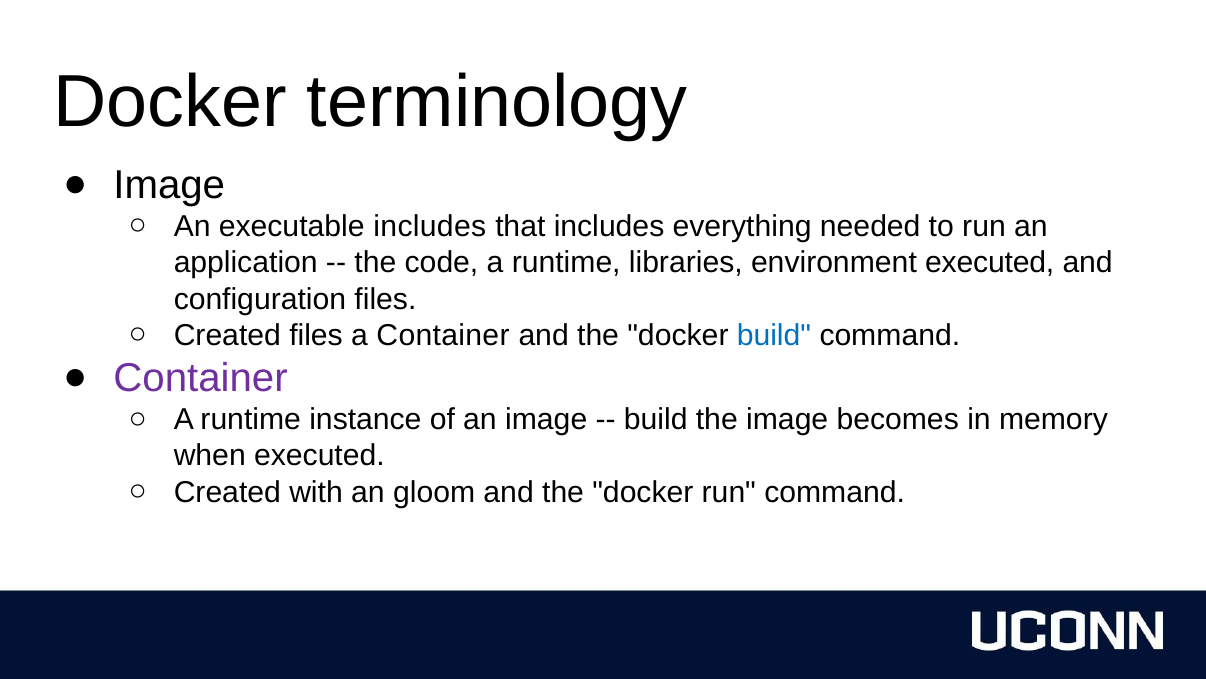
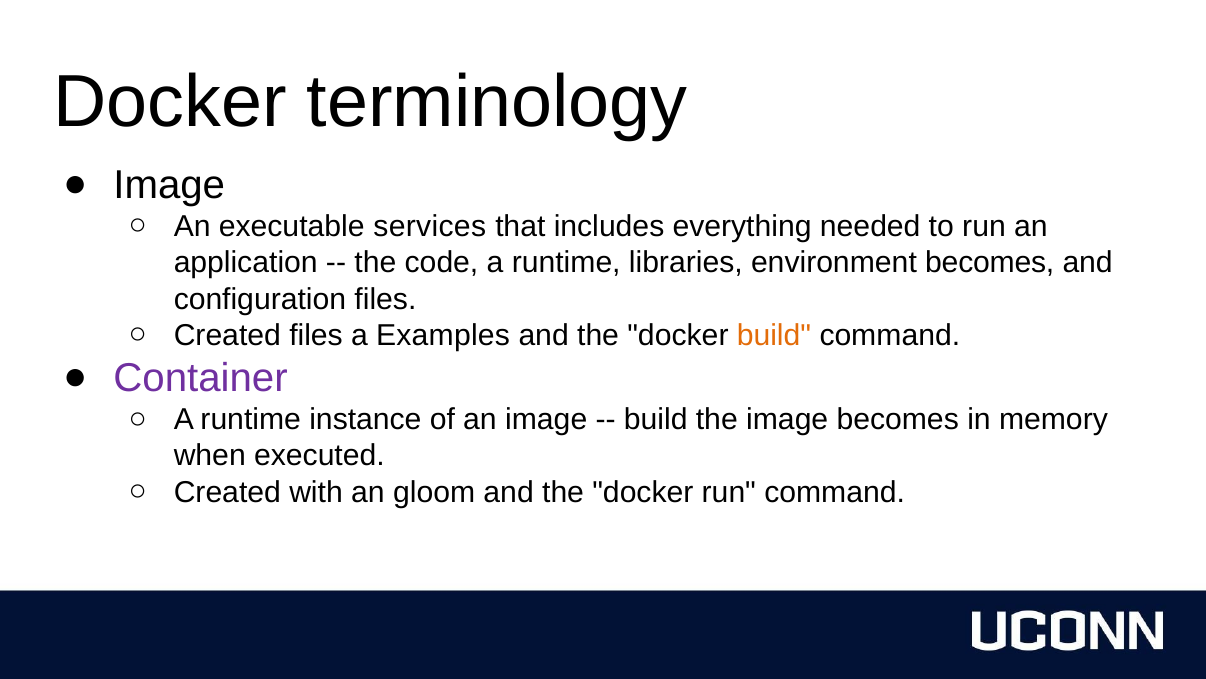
executable includes: includes -> services
environment executed: executed -> becomes
a Container: Container -> Examples
build at (774, 335) colour: blue -> orange
